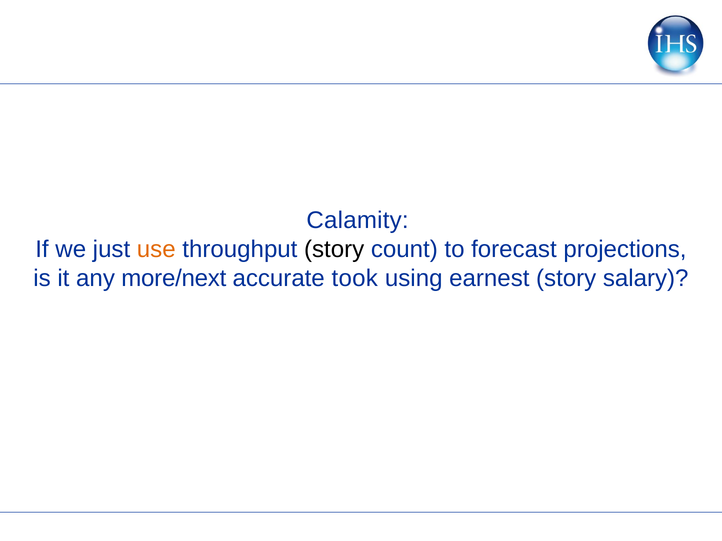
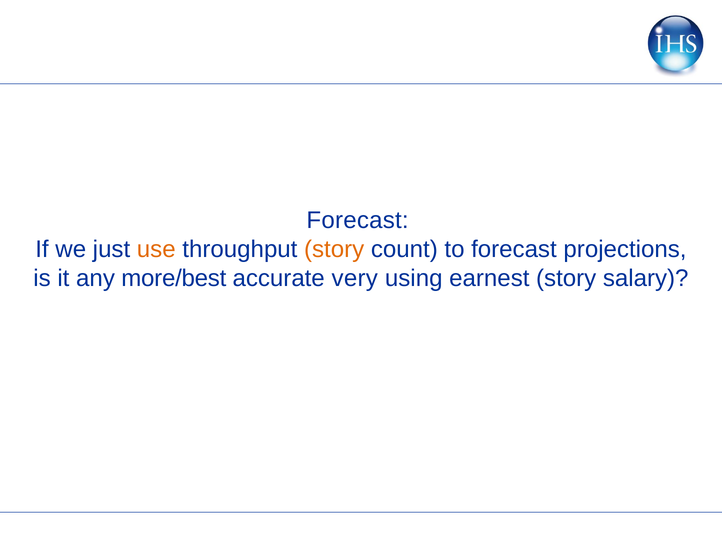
Calamity at (358, 221): Calamity -> Forecast
story at (334, 250) colour: black -> orange
more/next: more/next -> more/best
took: took -> very
